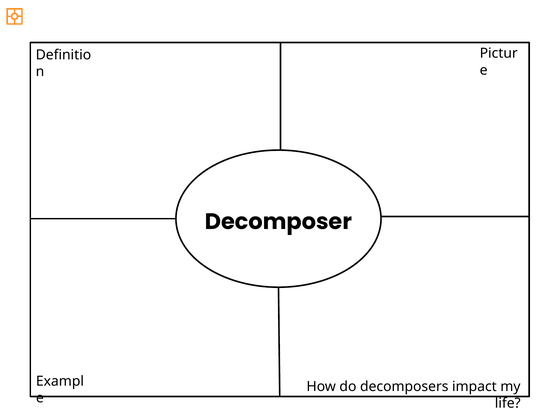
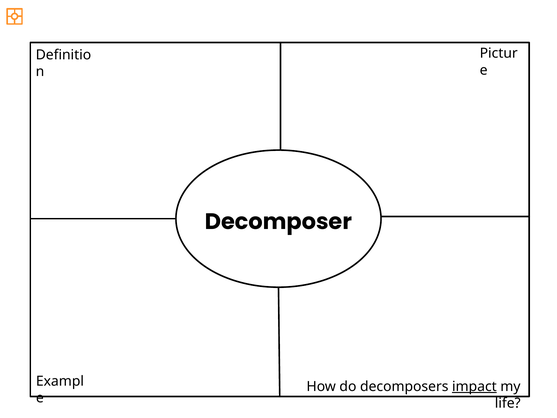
impact underline: none -> present
